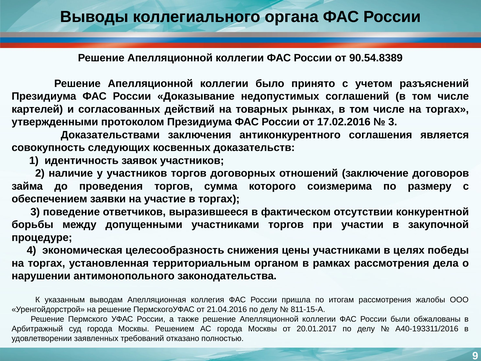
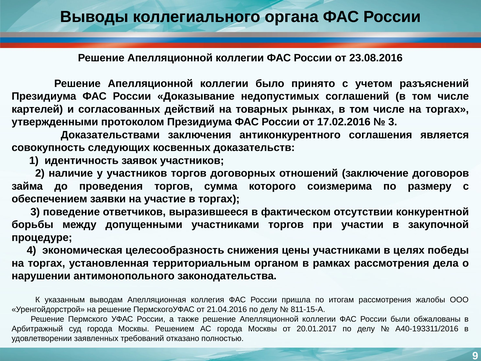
90.54.8389: 90.54.8389 -> 23.08.2016
